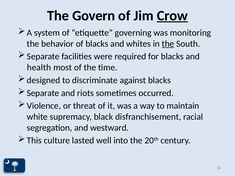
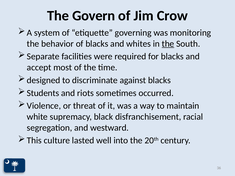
Crow underline: present -> none
health: health -> accept
Separate at (43, 93): Separate -> Students
